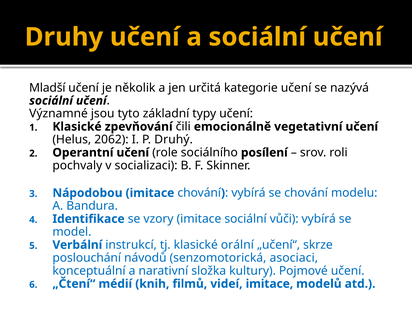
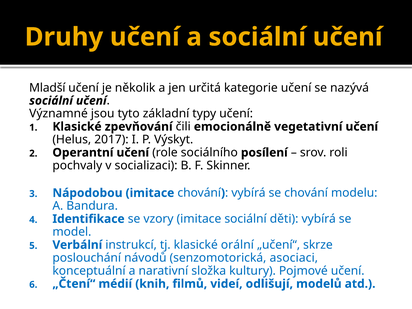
2062: 2062 -> 2017
Druhý: Druhý -> Výskyt
vůči: vůči -> děti
videí imitace: imitace -> odlišují
